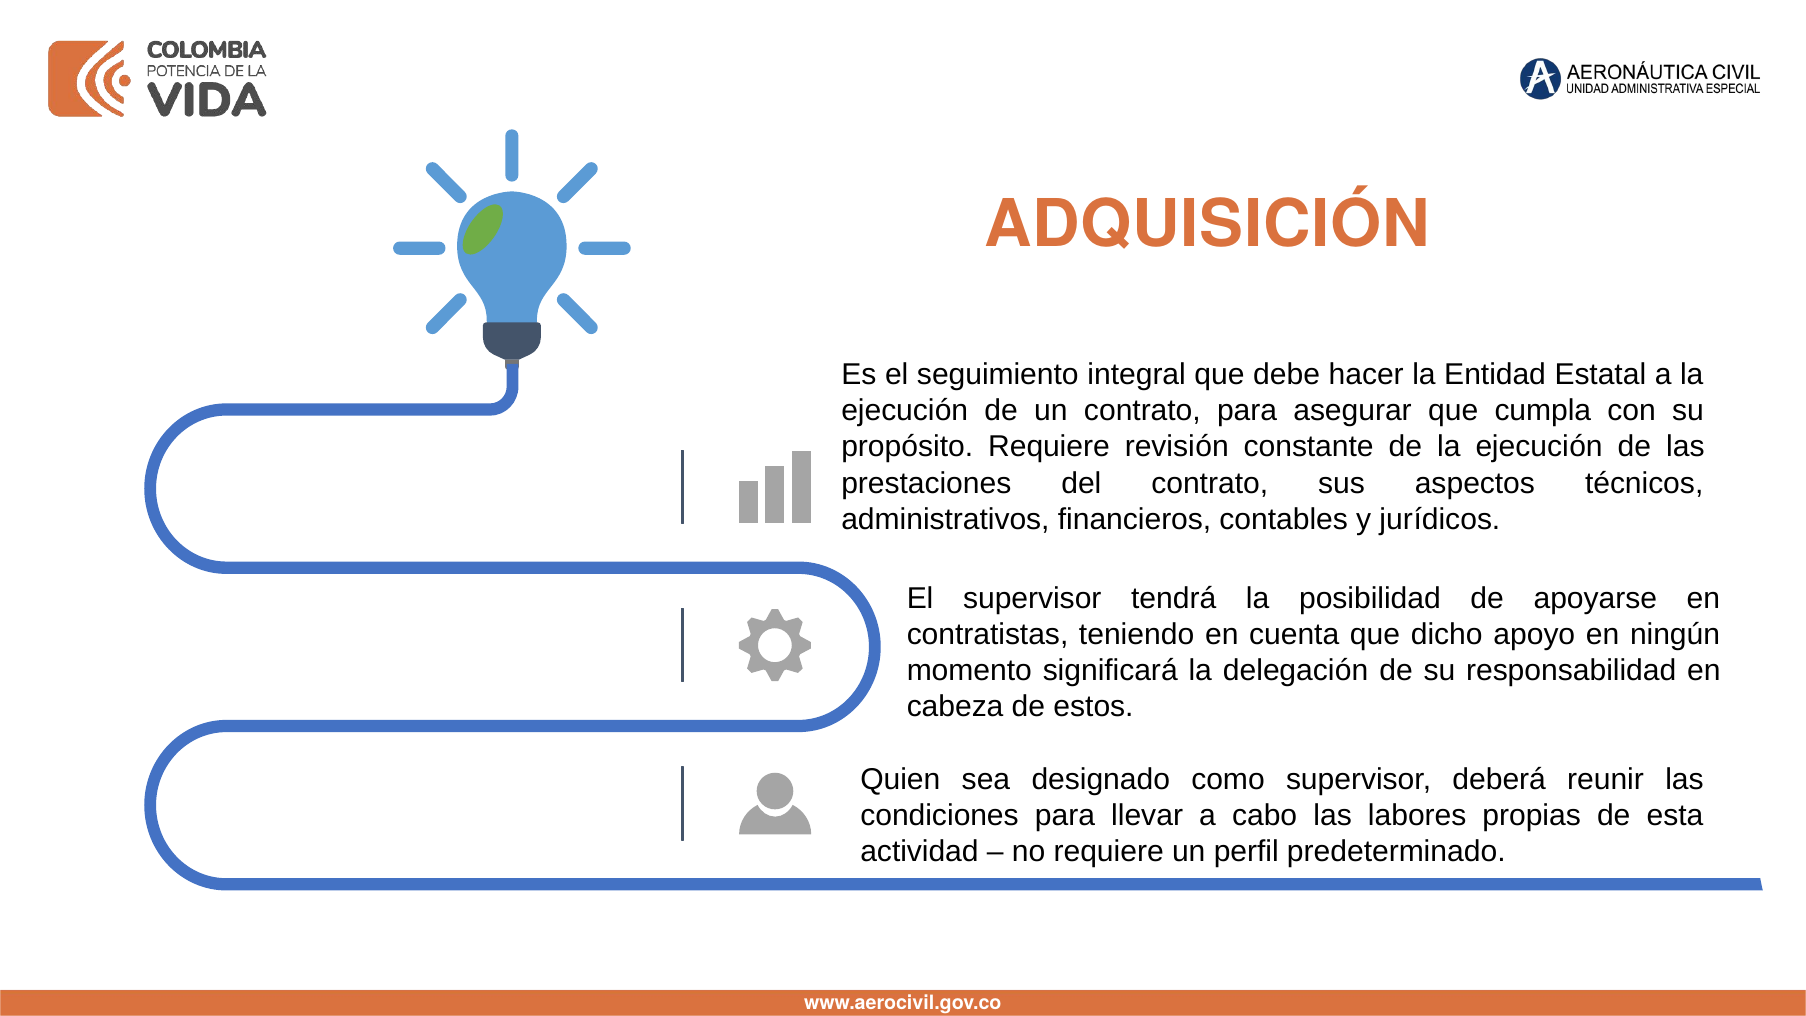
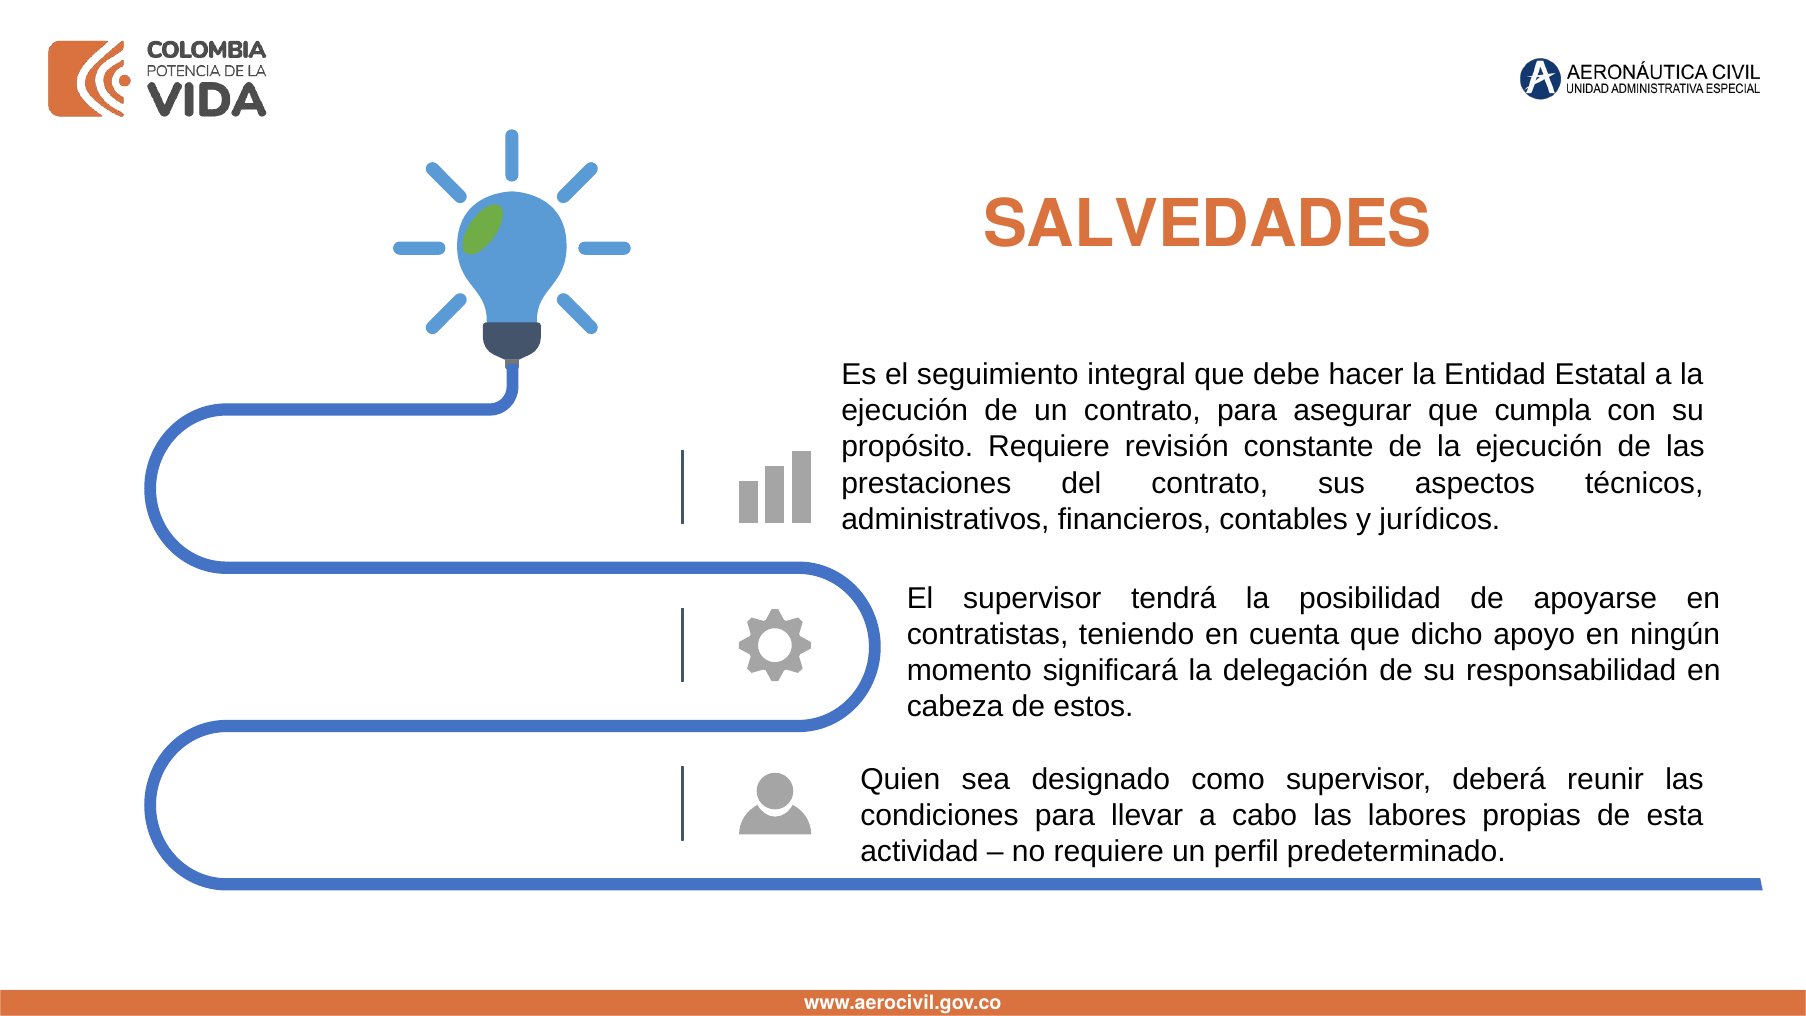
ADQUISICIÓN: ADQUISICIÓN -> SALVEDADES
